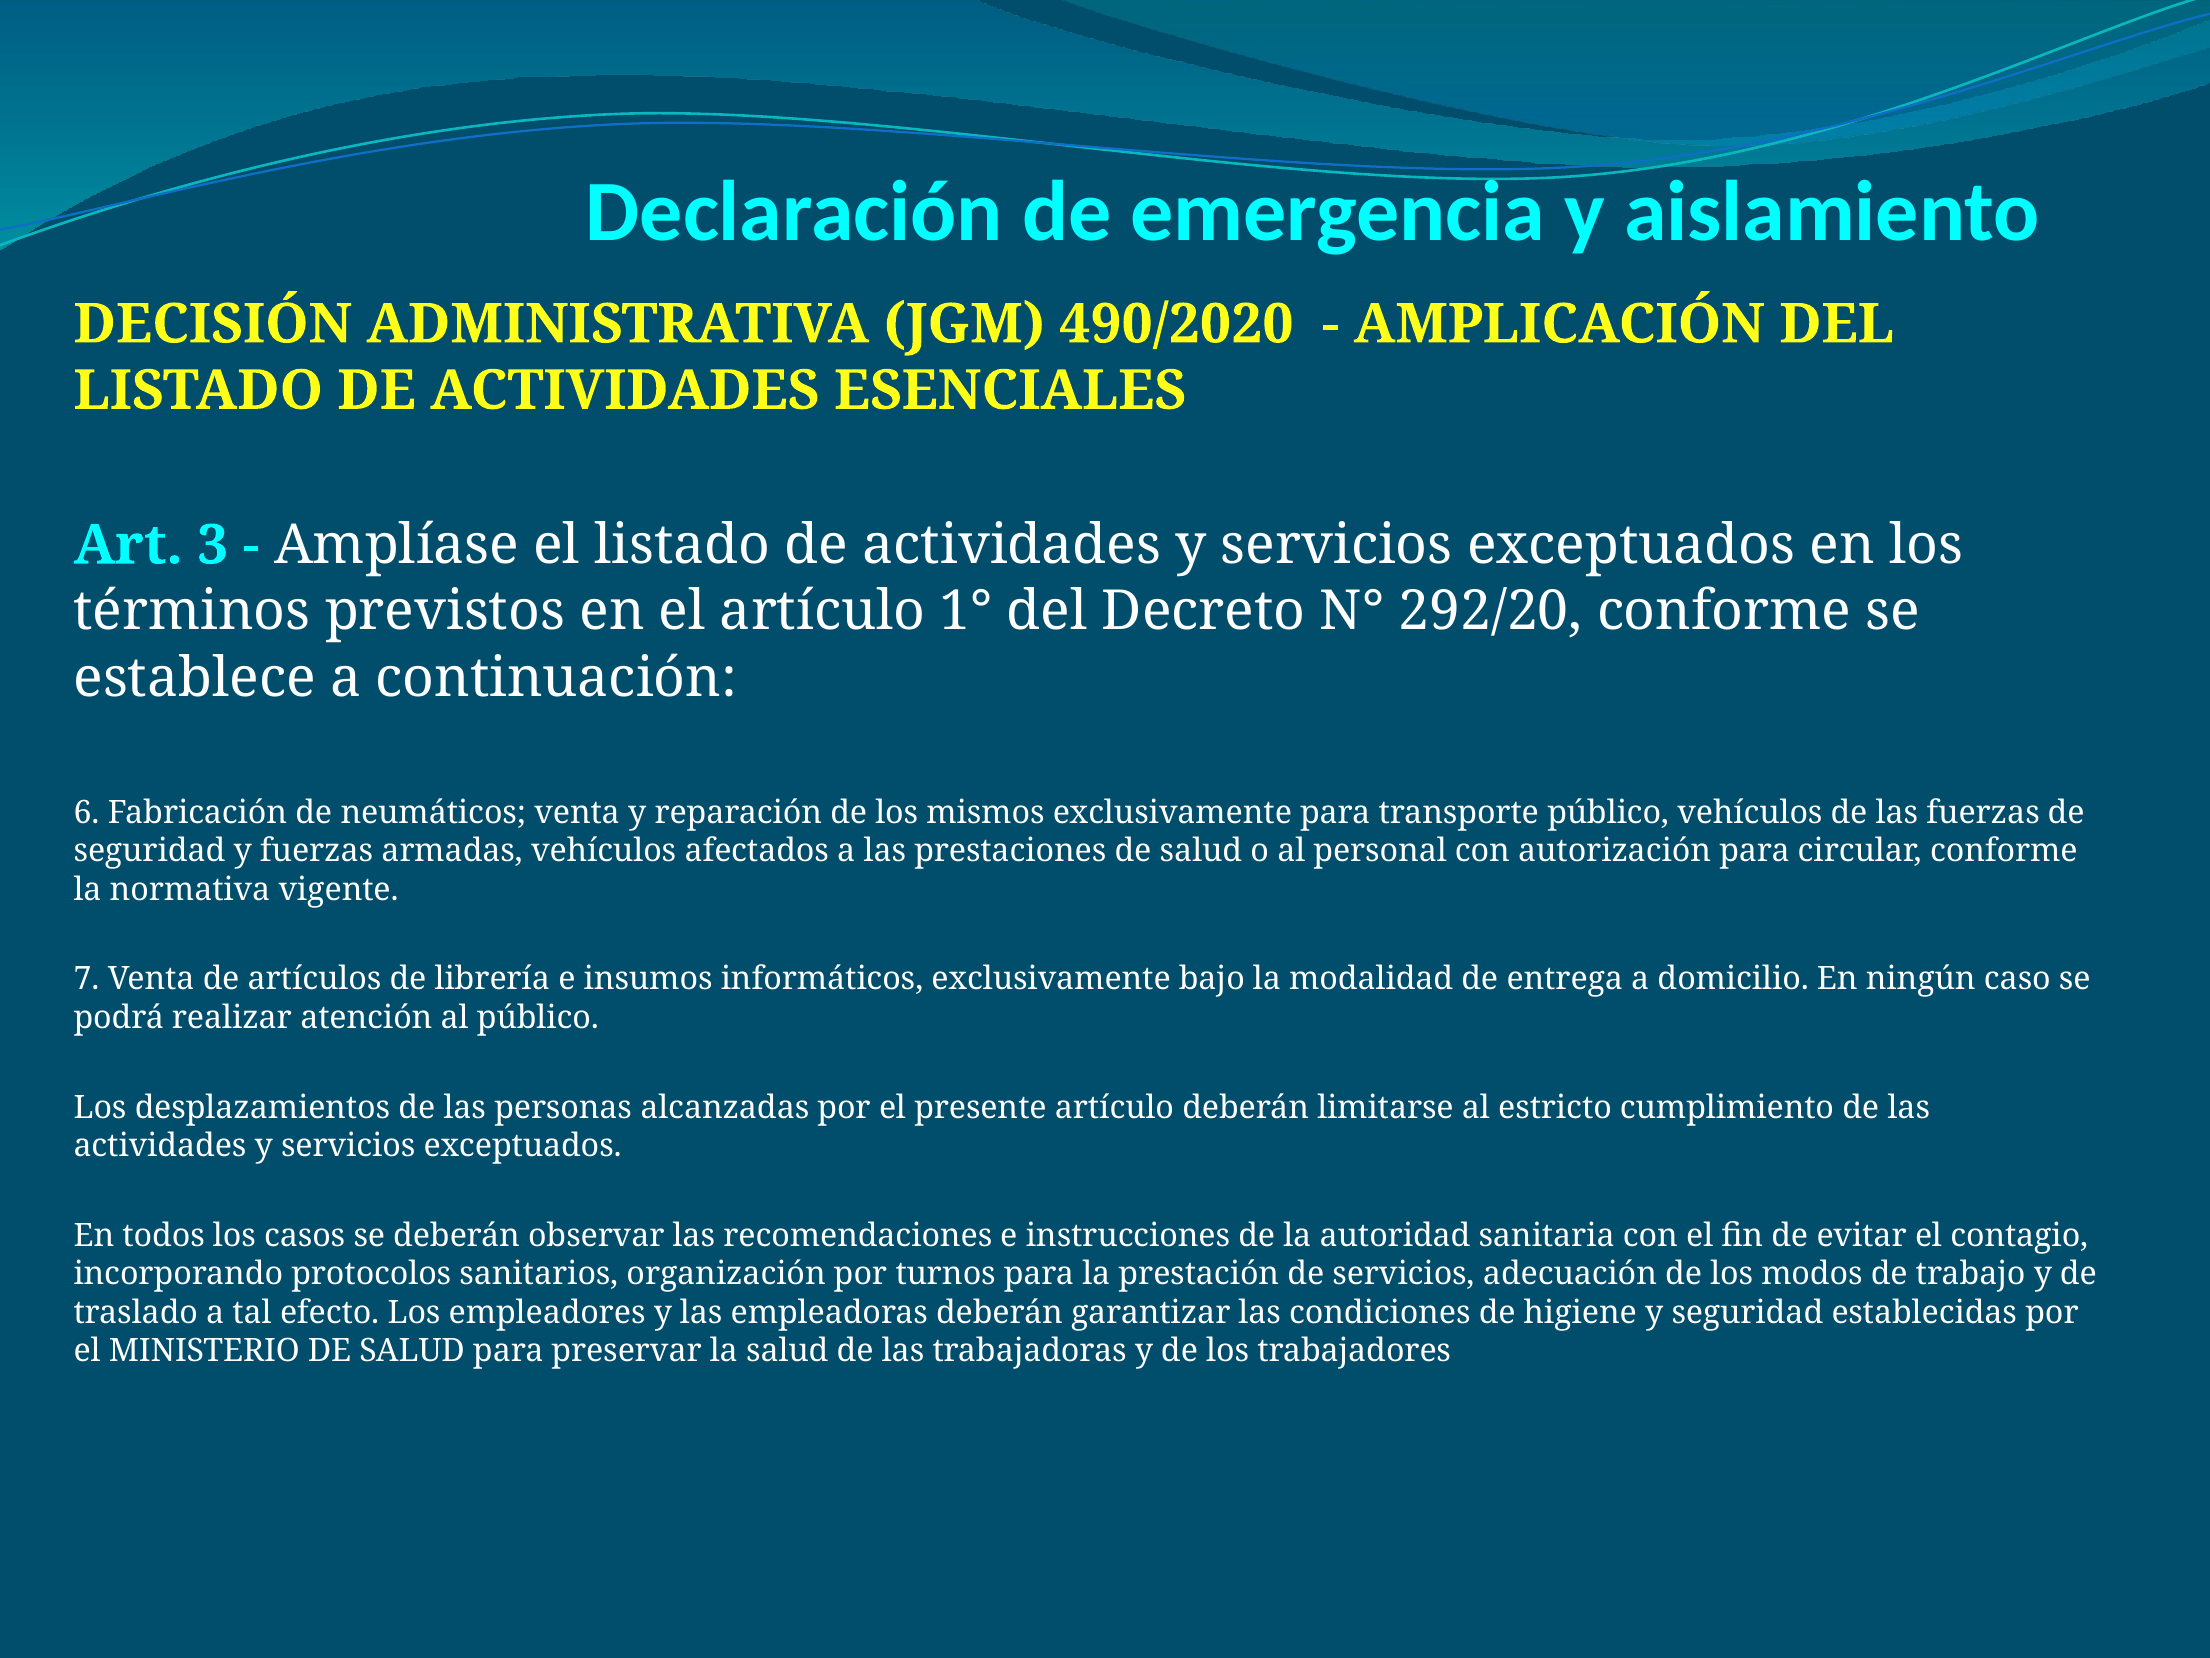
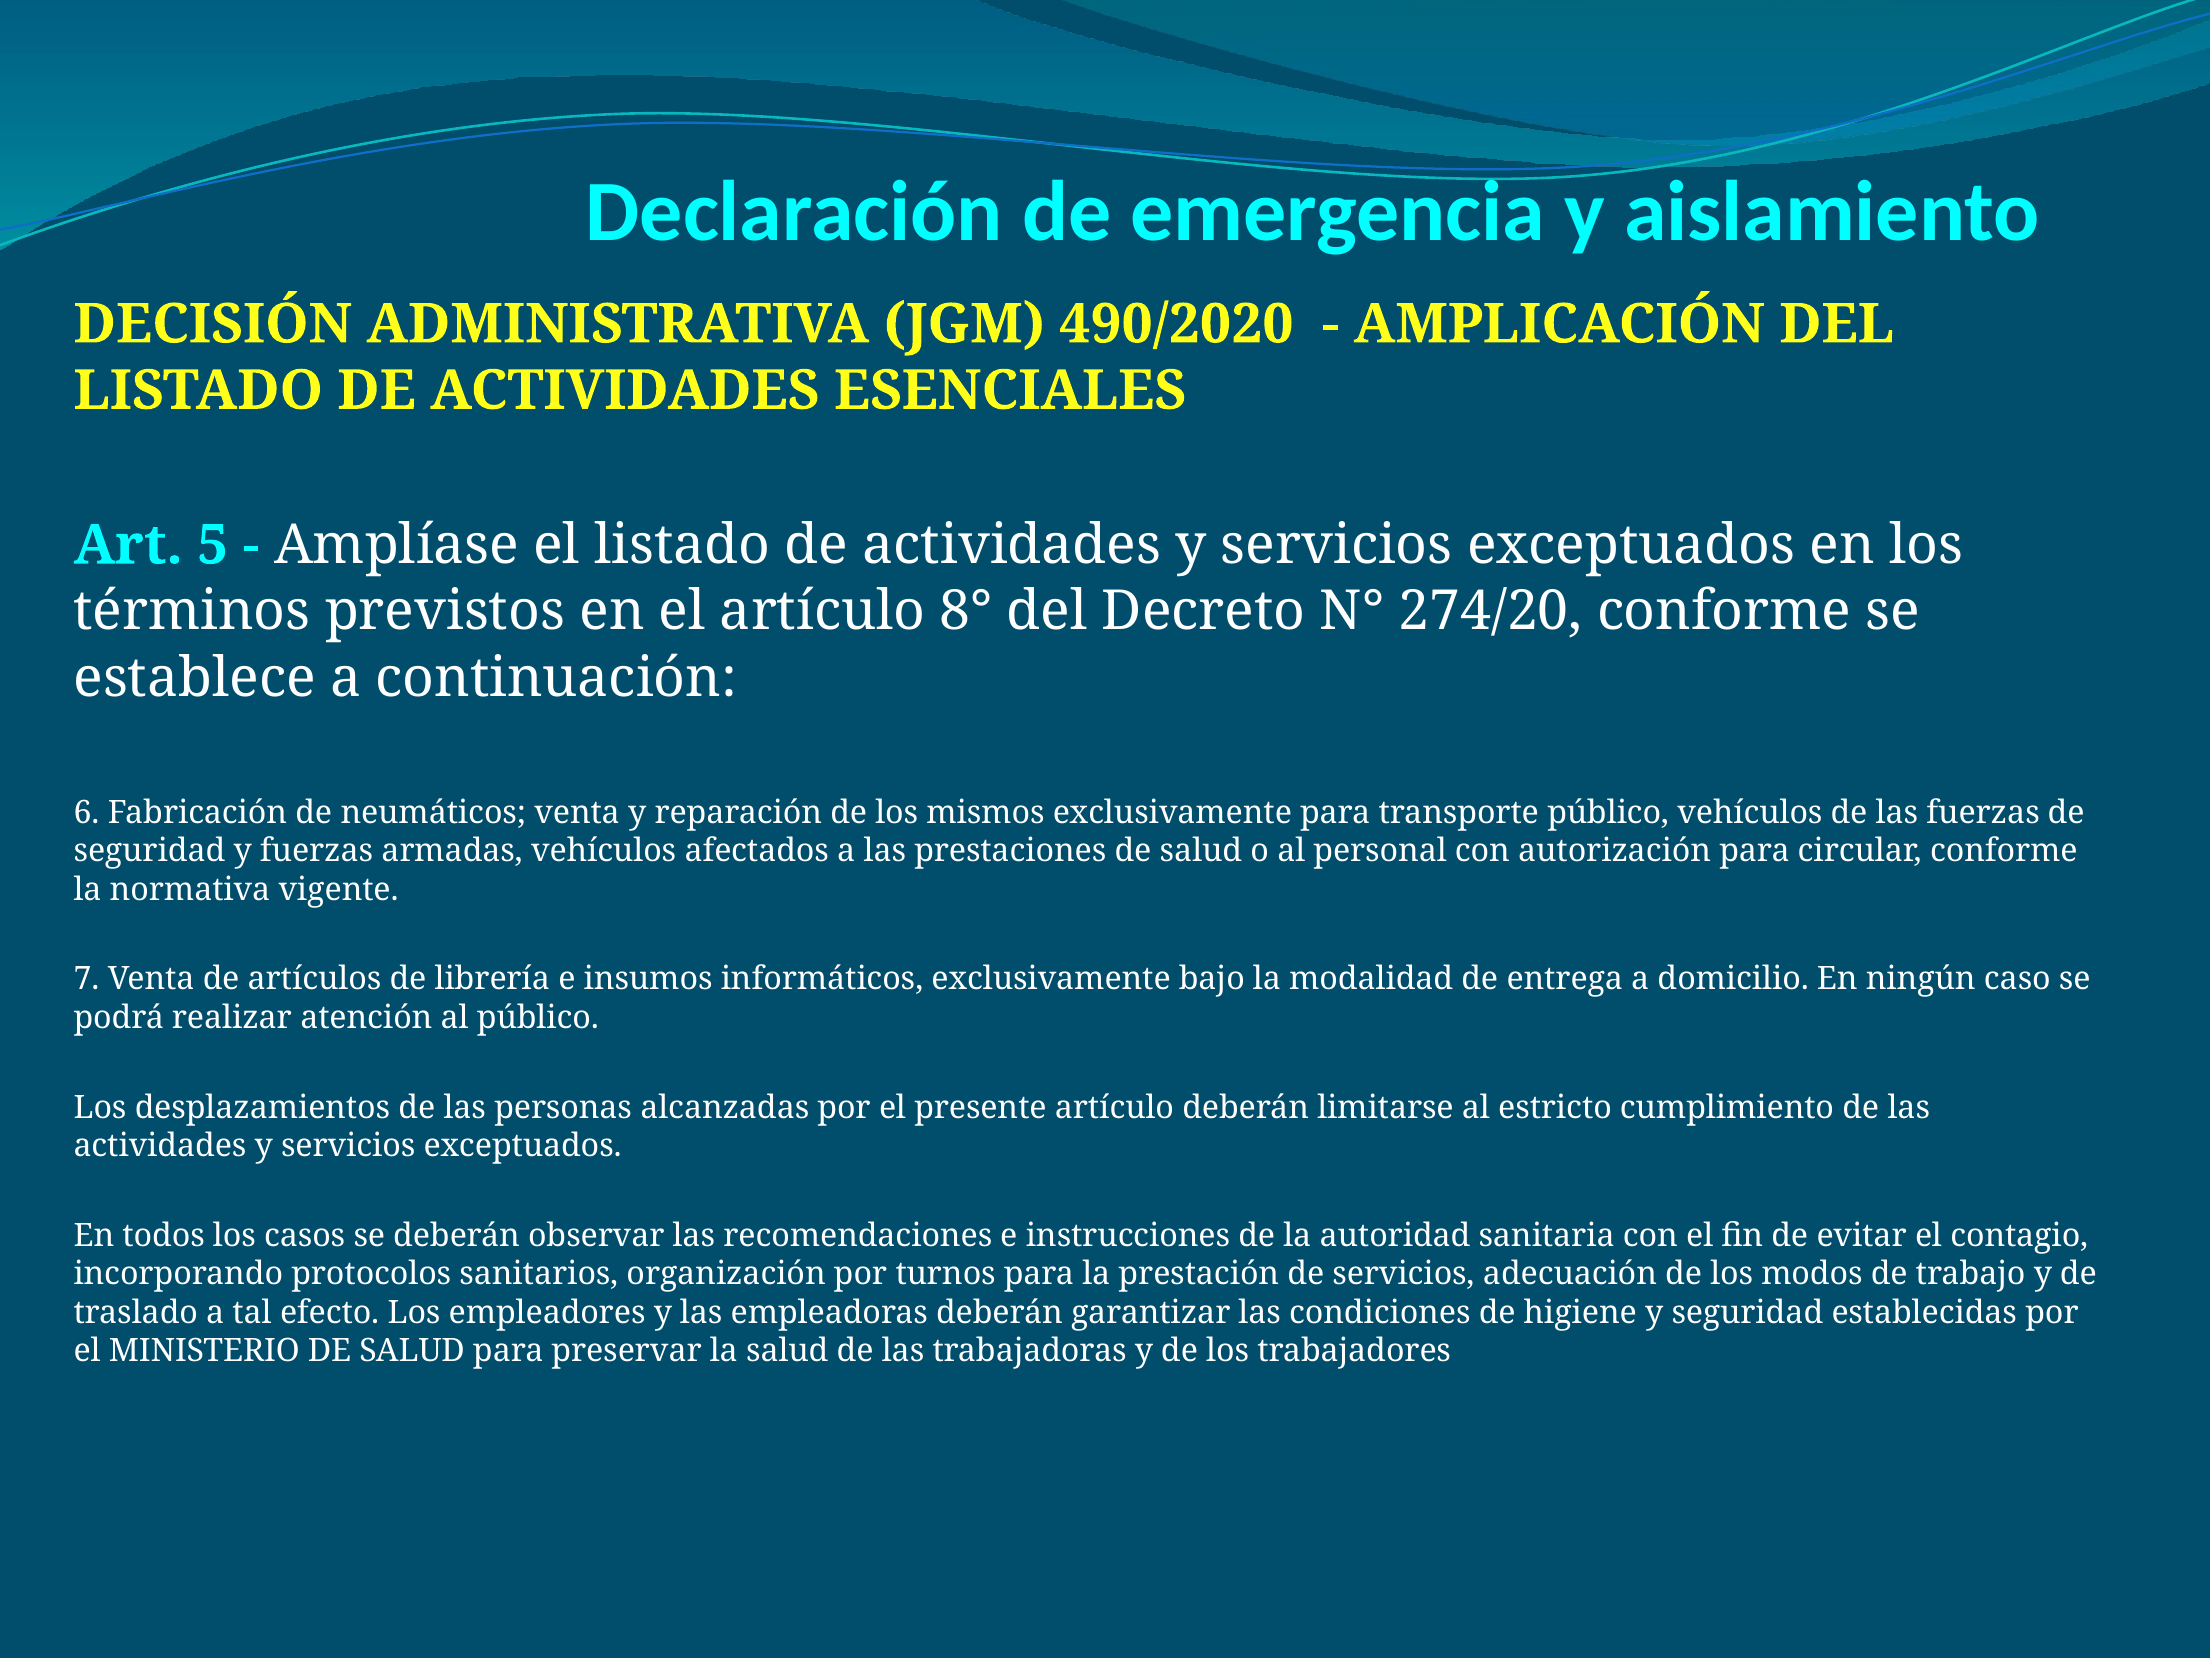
3: 3 -> 5
1°: 1° -> 8°
292/20: 292/20 -> 274/20
